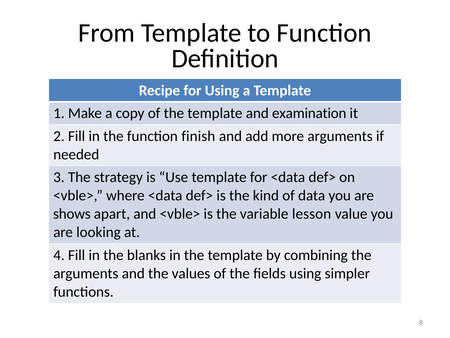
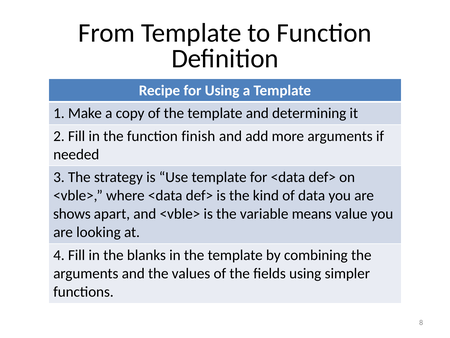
examination: examination -> determining
lesson: lesson -> means
